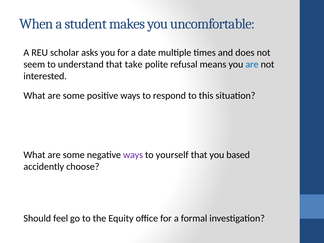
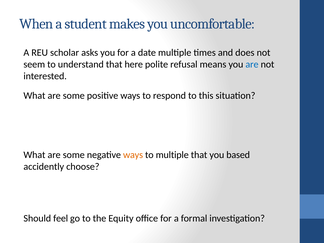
take: take -> here
ways at (133, 155) colour: purple -> orange
to yourself: yourself -> multiple
